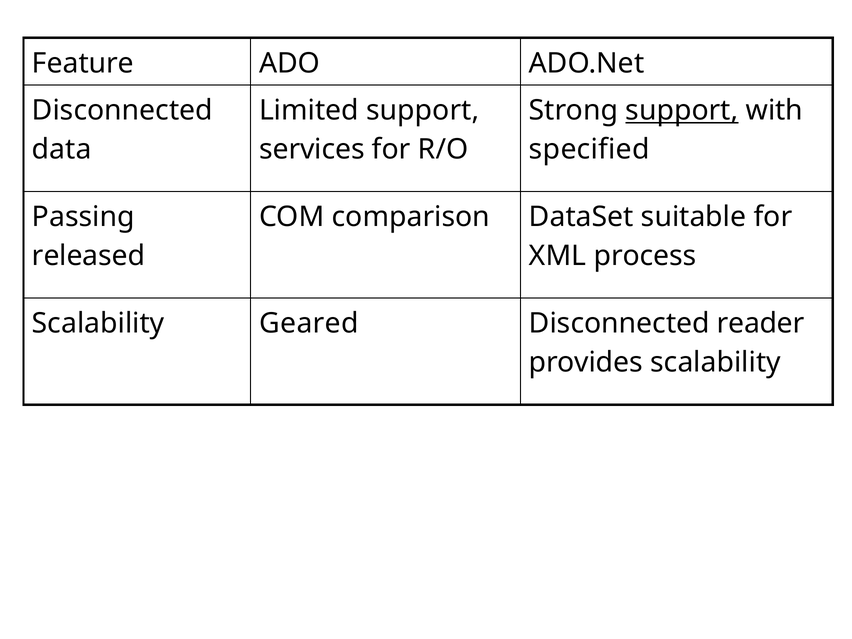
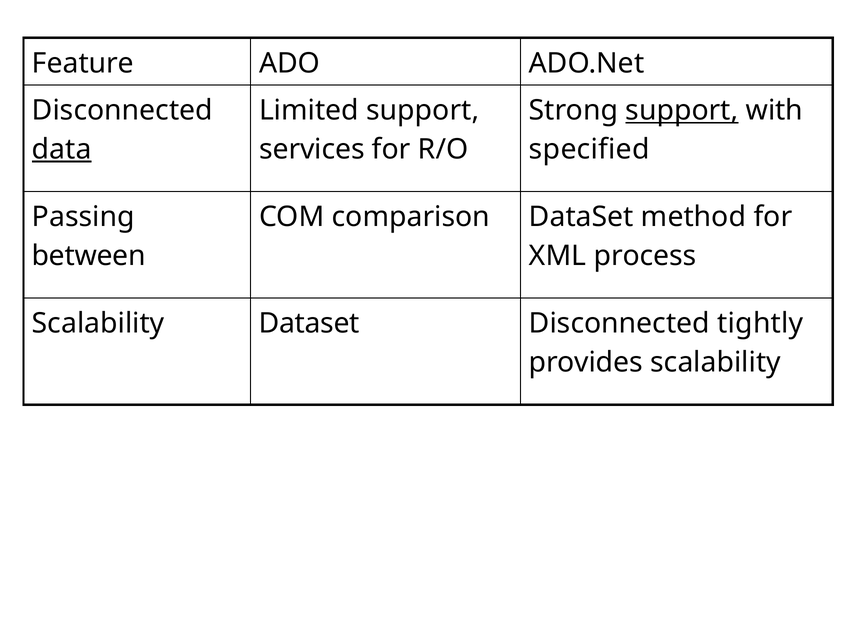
data underline: none -> present
suitable: suitable -> method
released: released -> between
Scalability Geared: Geared -> Dataset
reader: reader -> tightly
